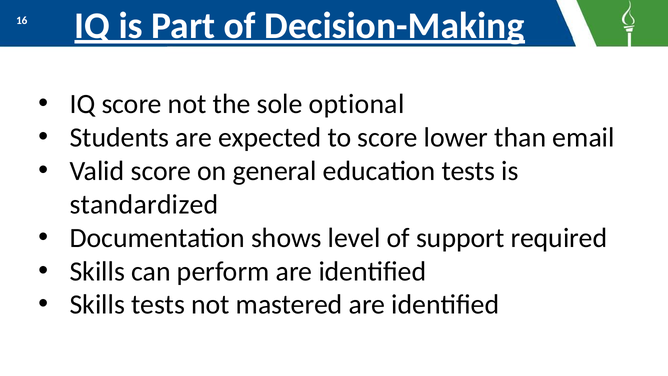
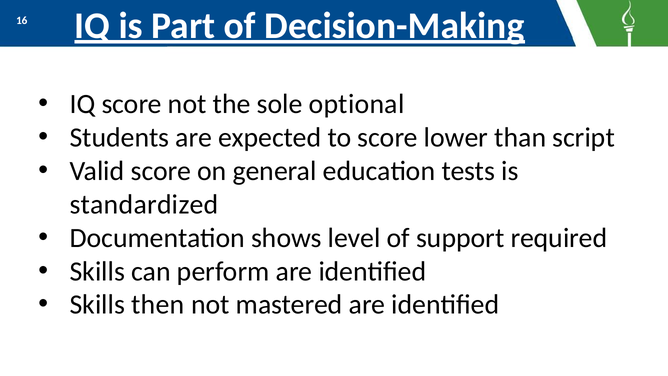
email: email -> script
Skills tests: tests -> then
